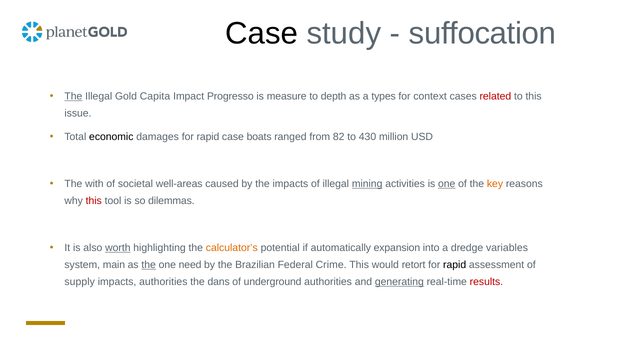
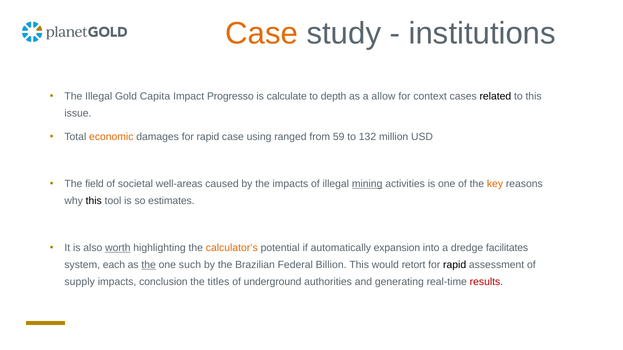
Case at (262, 34) colour: black -> orange
suffocation: suffocation -> institutions
The at (73, 96) underline: present -> none
measure: measure -> calculate
types: types -> allow
related colour: red -> black
economic colour: black -> orange
boats: boats -> using
82: 82 -> 59
430: 430 -> 132
with: with -> field
one at (447, 184) underline: present -> none
this at (94, 201) colour: red -> black
dilemmas: dilemmas -> estimates
variables: variables -> facilitates
main: main -> each
need: need -> such
Crime: Crime -> Billion
impacts authorities: authorities -> conclusion
dans: dans -> titles
generating underline: present -> none
